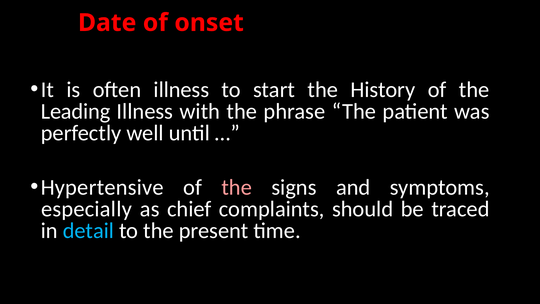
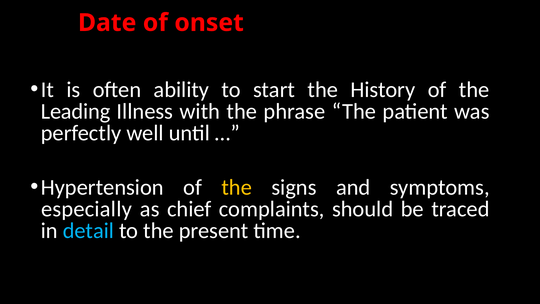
often illness: illness -> ability
Hypertensive: Hypertensive -> Hypertension
the at (237, 187) colour: pink -> yellow
